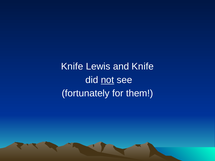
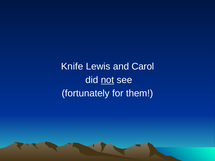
and Knife: Knife -> Carol
